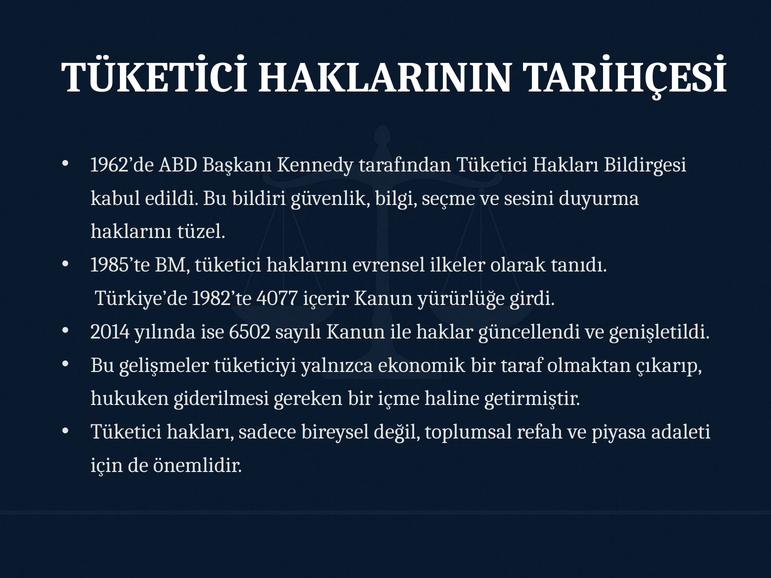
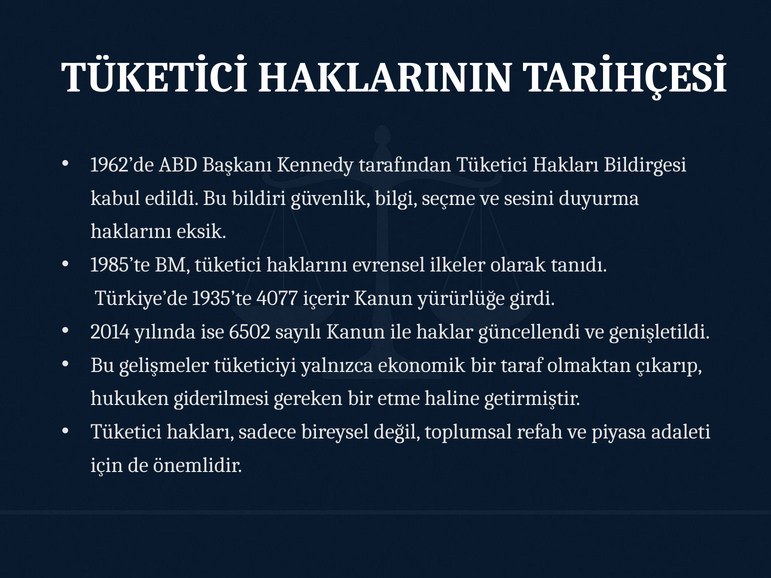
tüzel: tüzel -> eksik
1982’te: 1982’te -> 1935’te
içme: içme -> etme
